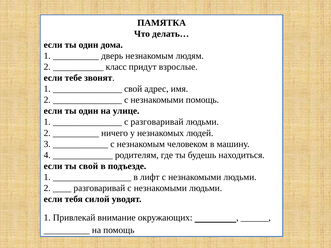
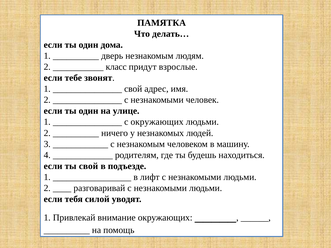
незнакомыми помощь: помощь -> человек
с разговаривай: разговаривай -> окружающих
